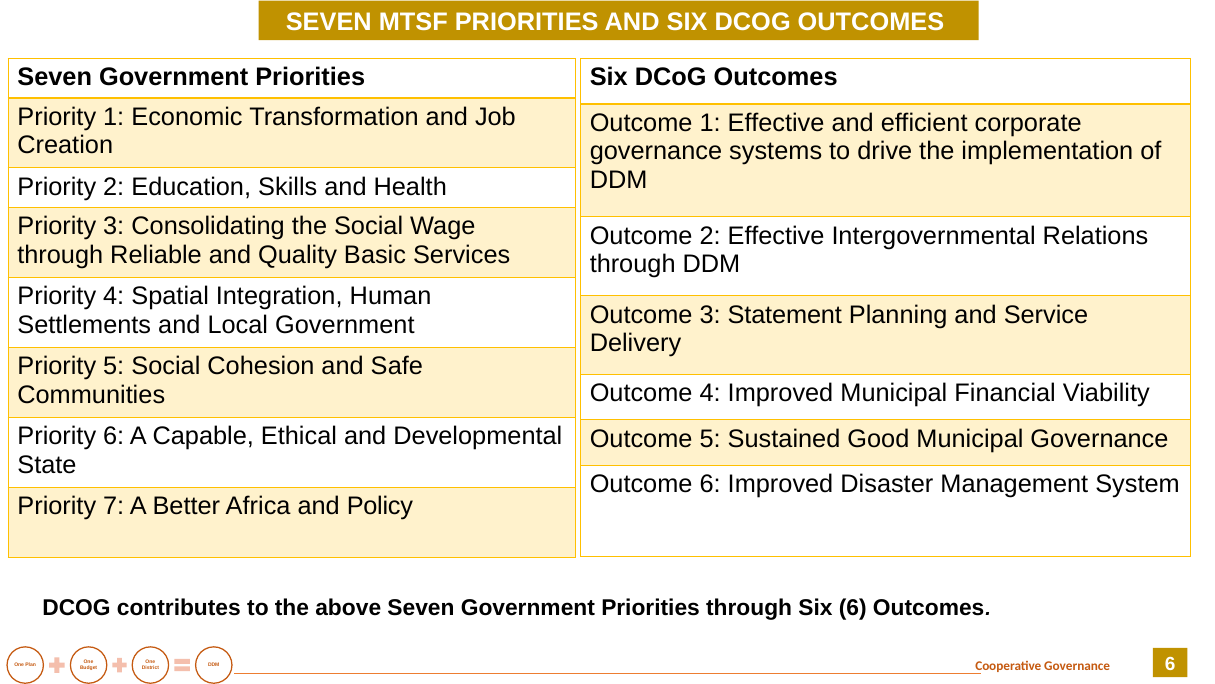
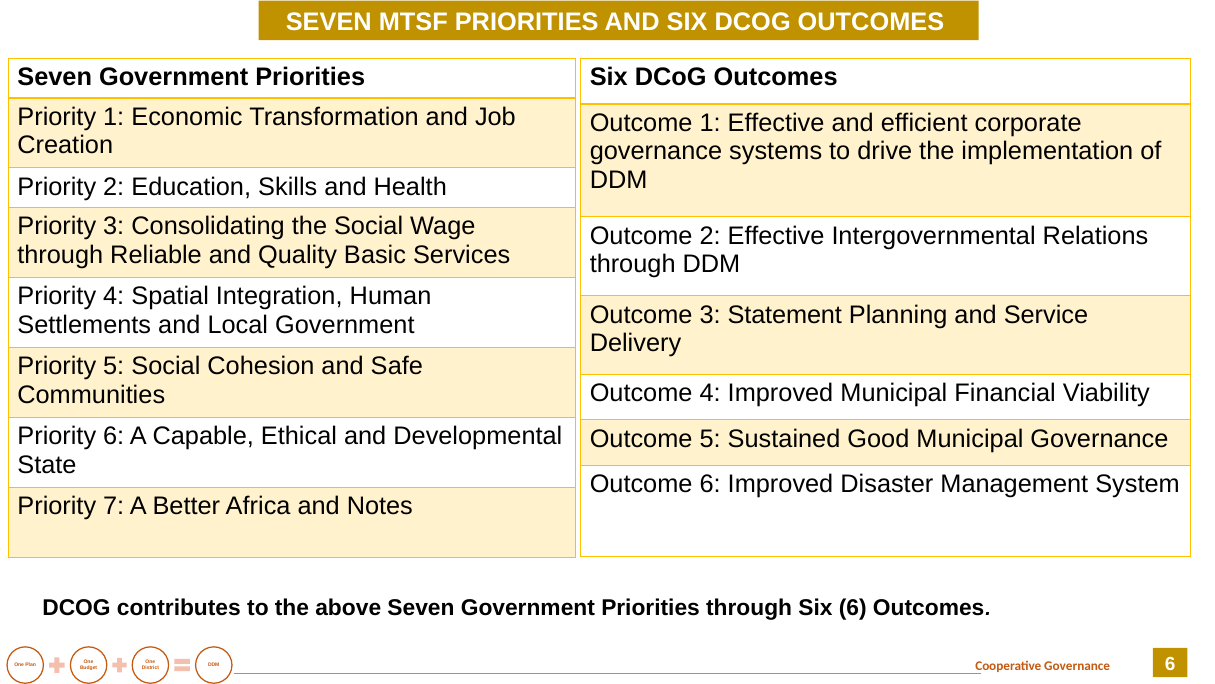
Policy: Policy -> Notes
